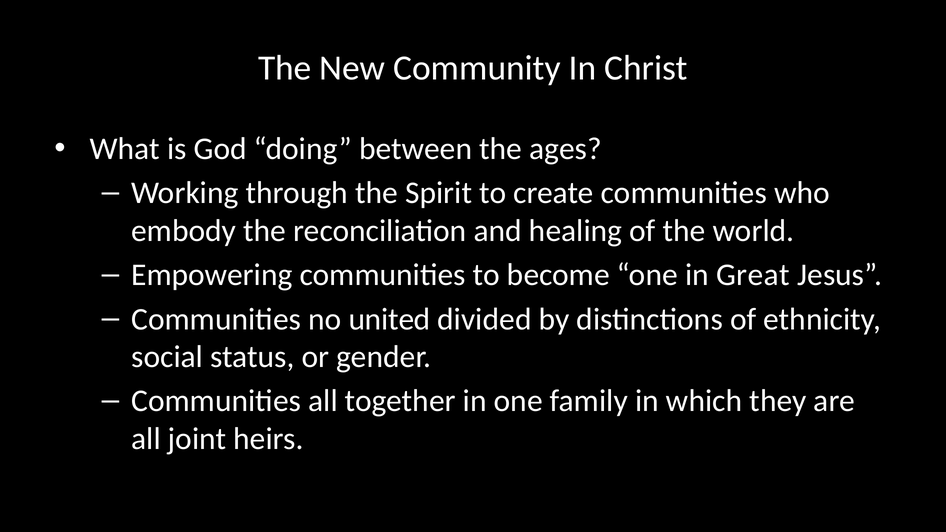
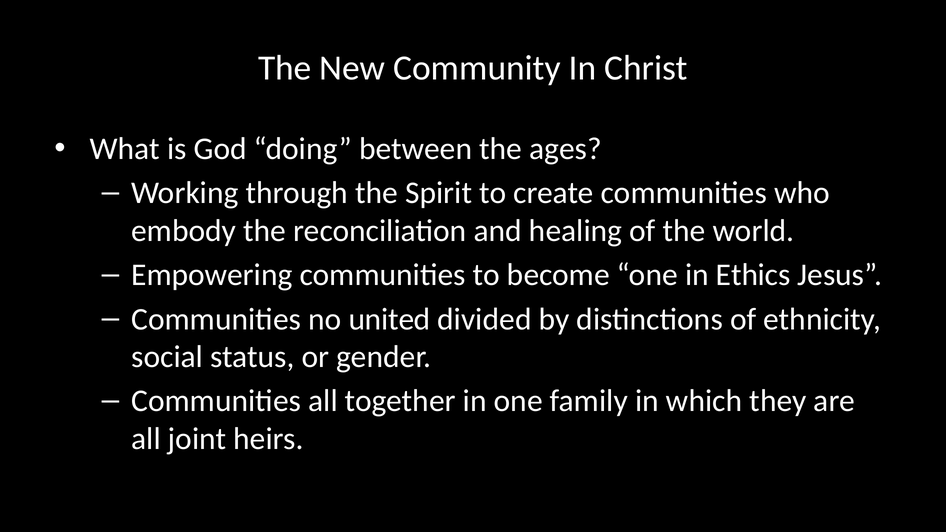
Great: Great -> Ethics
